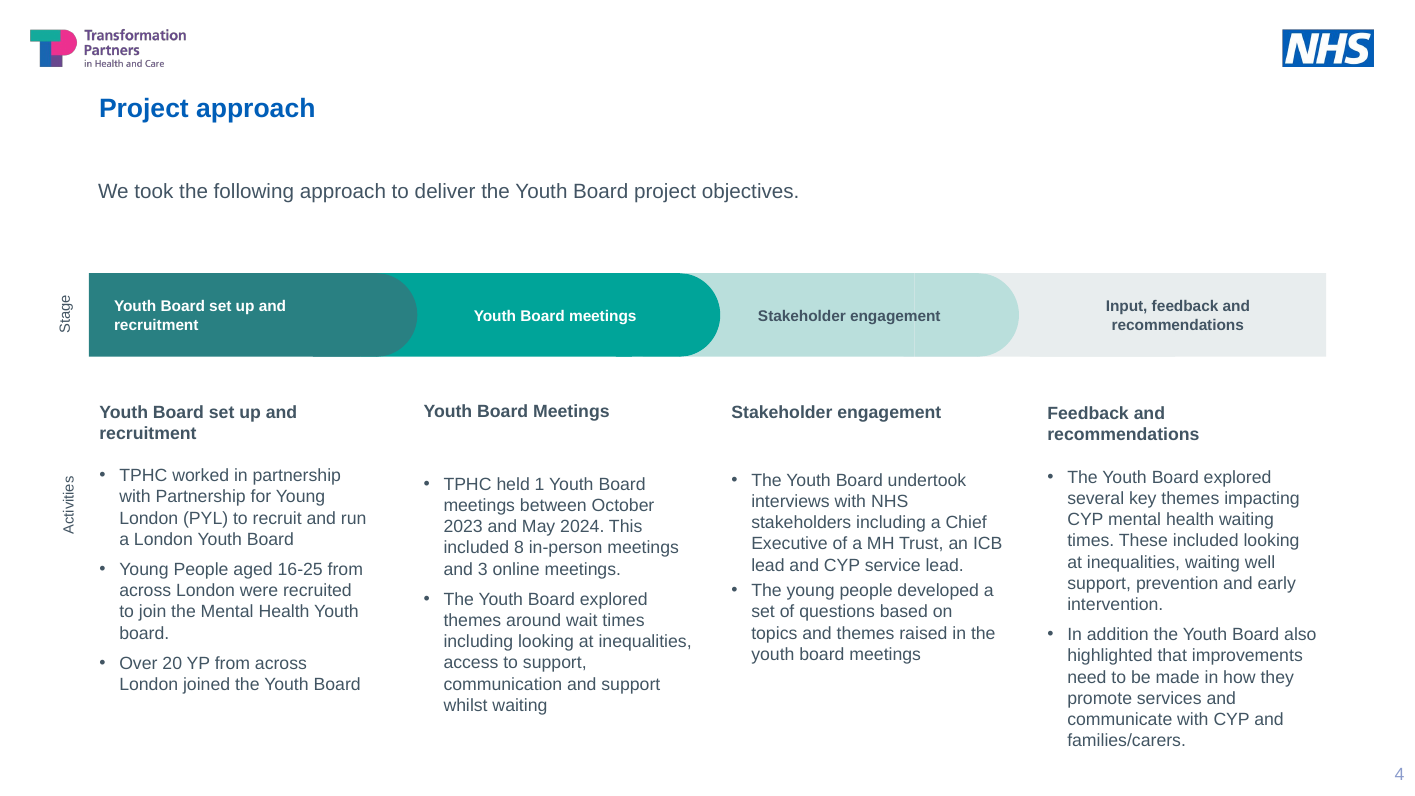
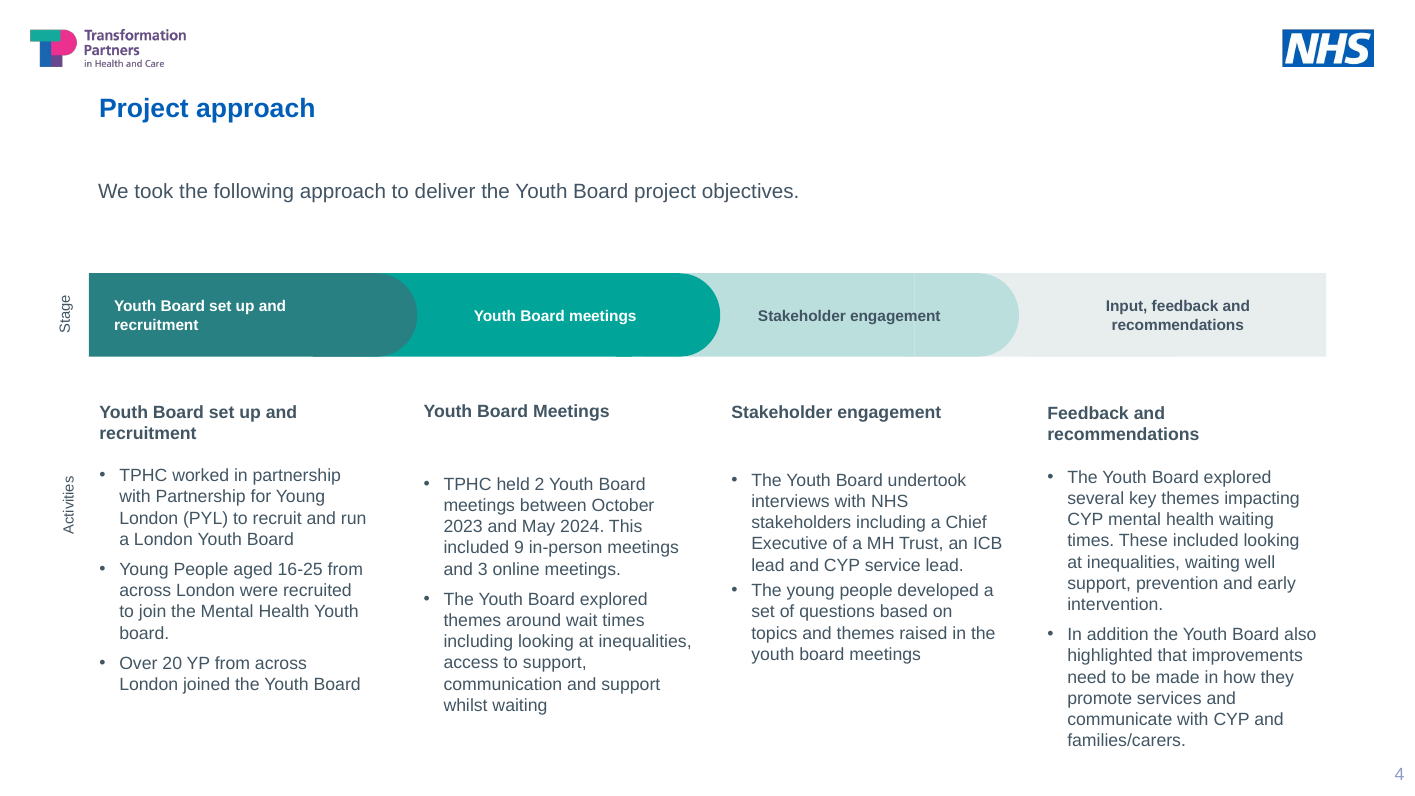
1: 1 -> 2
8: 8 -> 9
